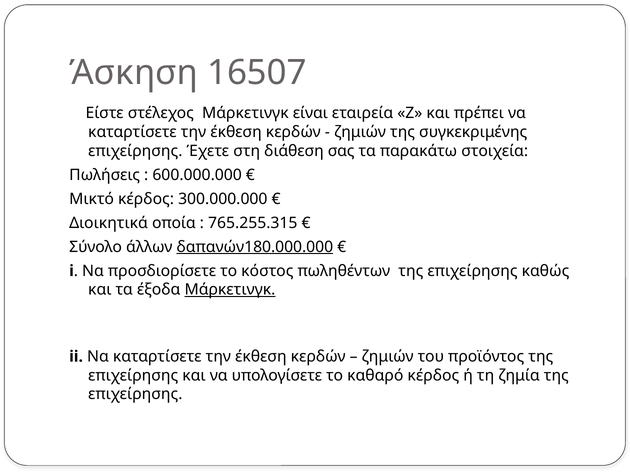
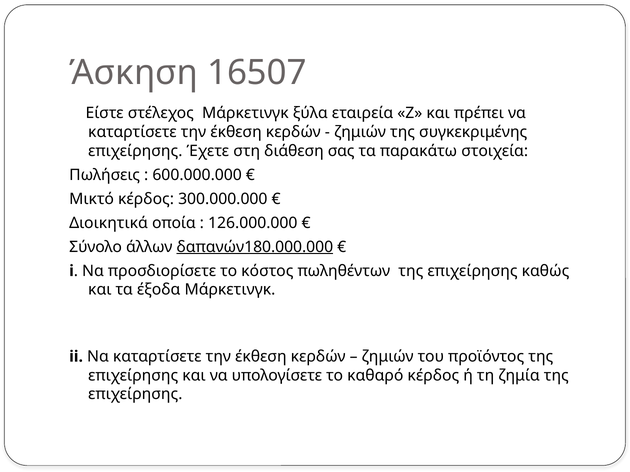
είναι: είναι -> ξύλα
765.255.315: 765.255.315 -> 126.000.000
Μάρκετινγκ at (230, 290) underline: present -> none
